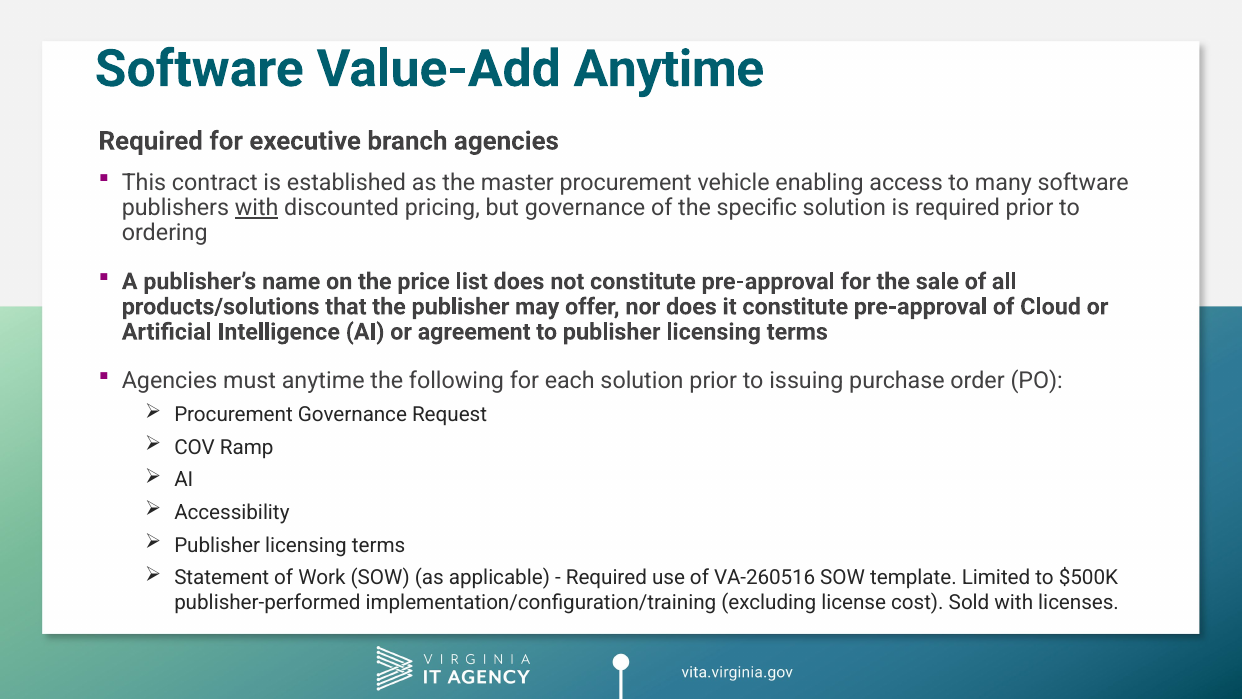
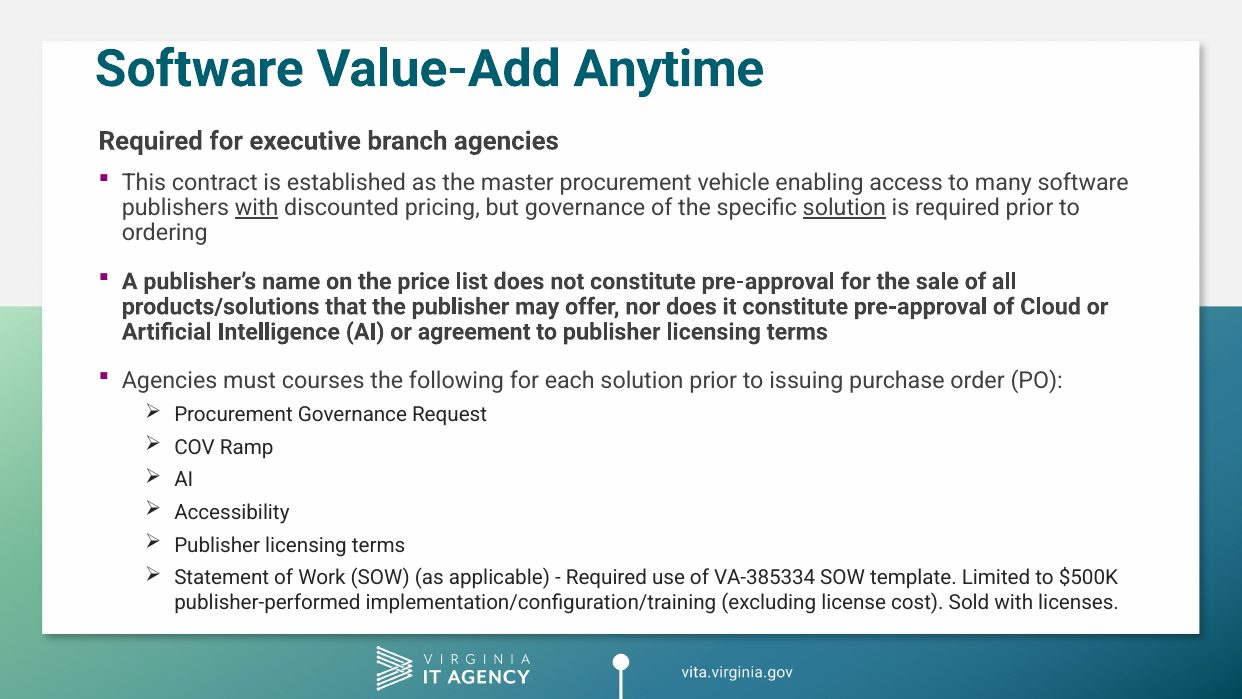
solution at (844, 208) underline: none -> present
must anytime: anytime -> courses
VA-260516: VA-260516 -> VA-385334
